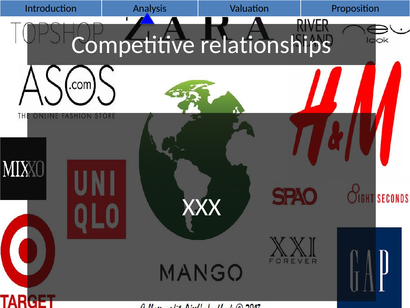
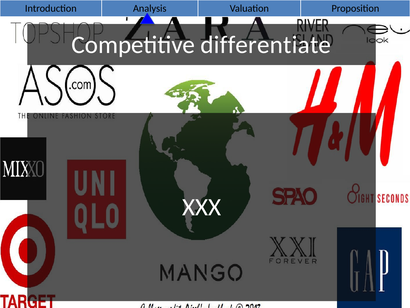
relationships: relationships -> differentiate
